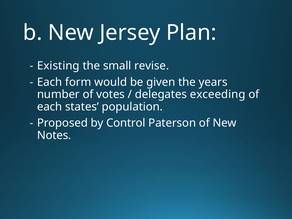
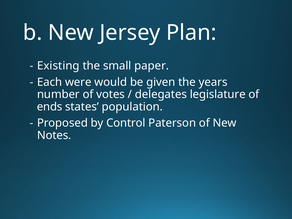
revise: revise -> paper
form: form -> were
exceeding: exceeding -> legislature
each at (50, 107): each -> ends
